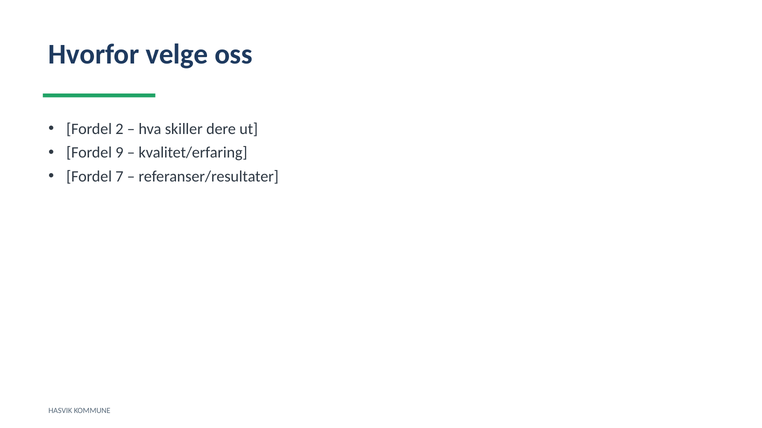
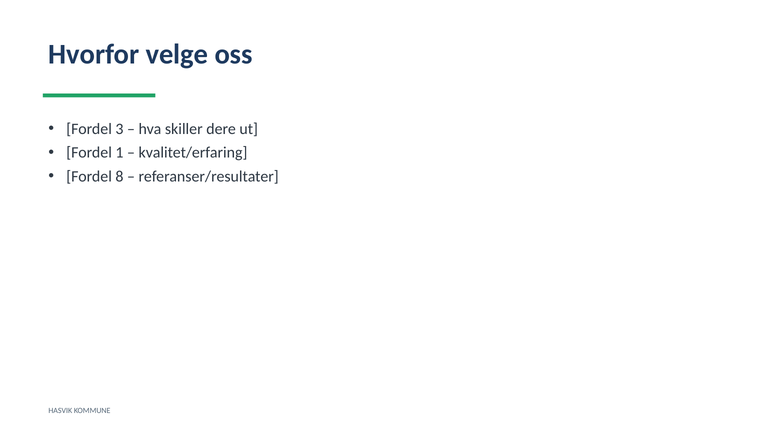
2: 2 -> 3
9: 9 -> 1
7: 7 -> 8
